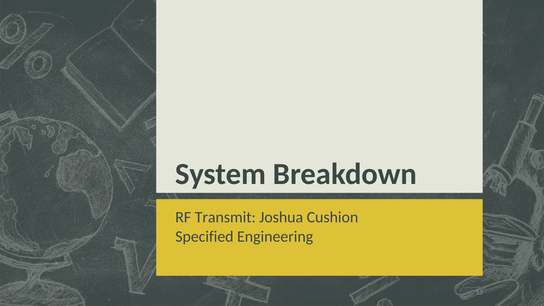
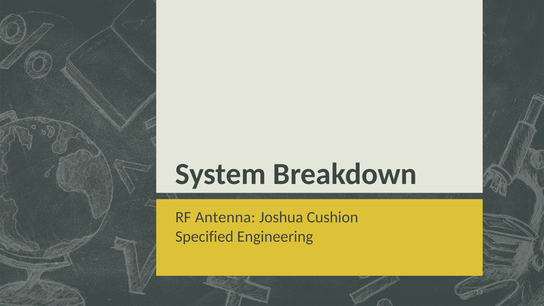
Transmit: Transmit -> Antenna
